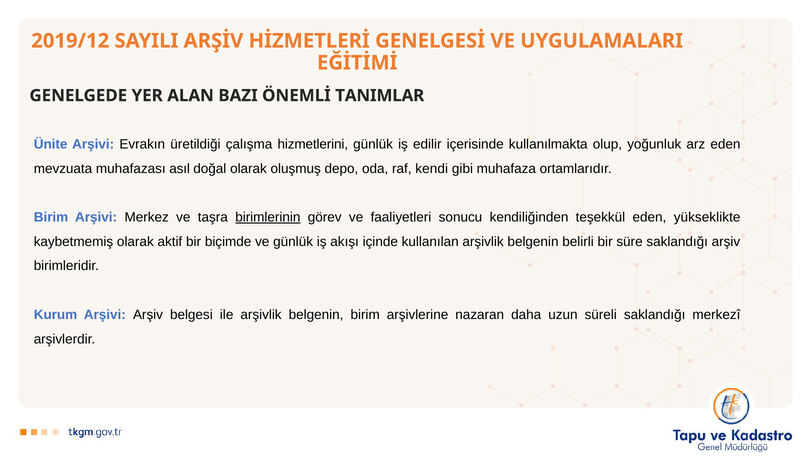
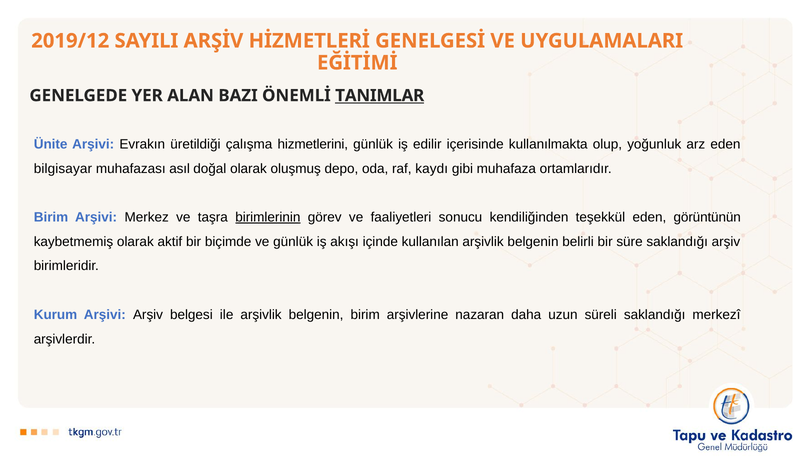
TANIMLAR underline: none -> present
mevzuata: mevzuata -> bilgisayar
kendi: kendi -> kaydı
yükseklikte: yükseklikte -> görüntünün
